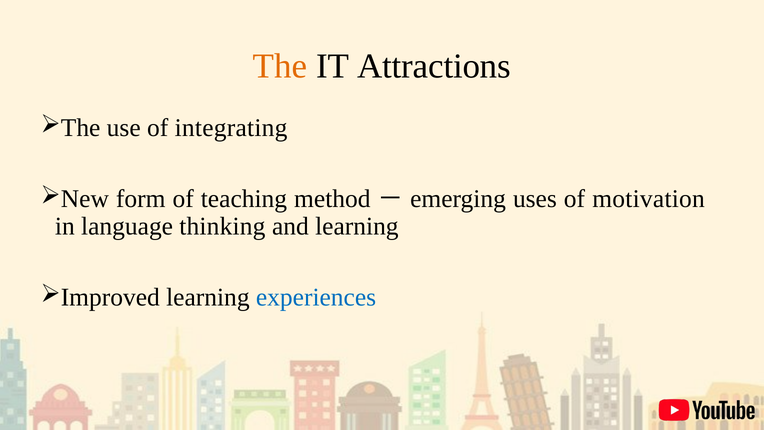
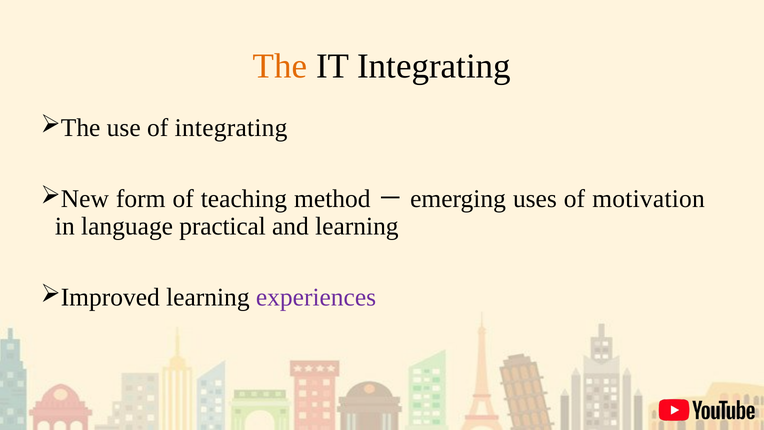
IT Attractions: Attractions -> Integrating
thinking: thinking -> practical
experiences colour: blue -> purple
